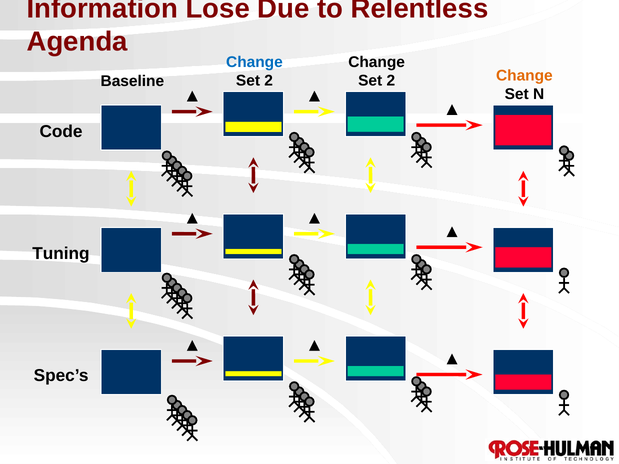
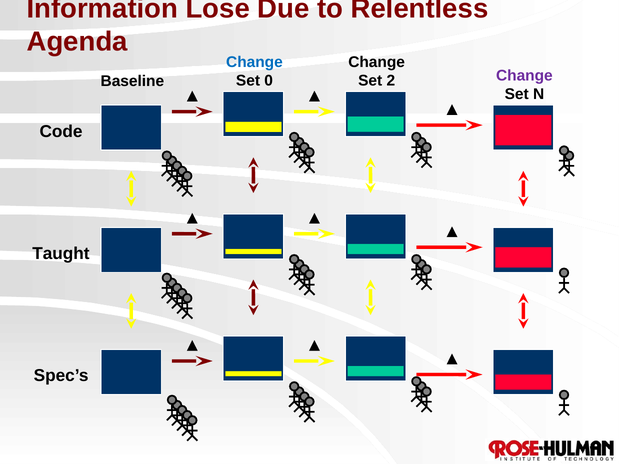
2 at (269, 81): 2 -> 0
Change at (524, 76) colour: orange -> purple
Tuning: Tuning -> Taught
